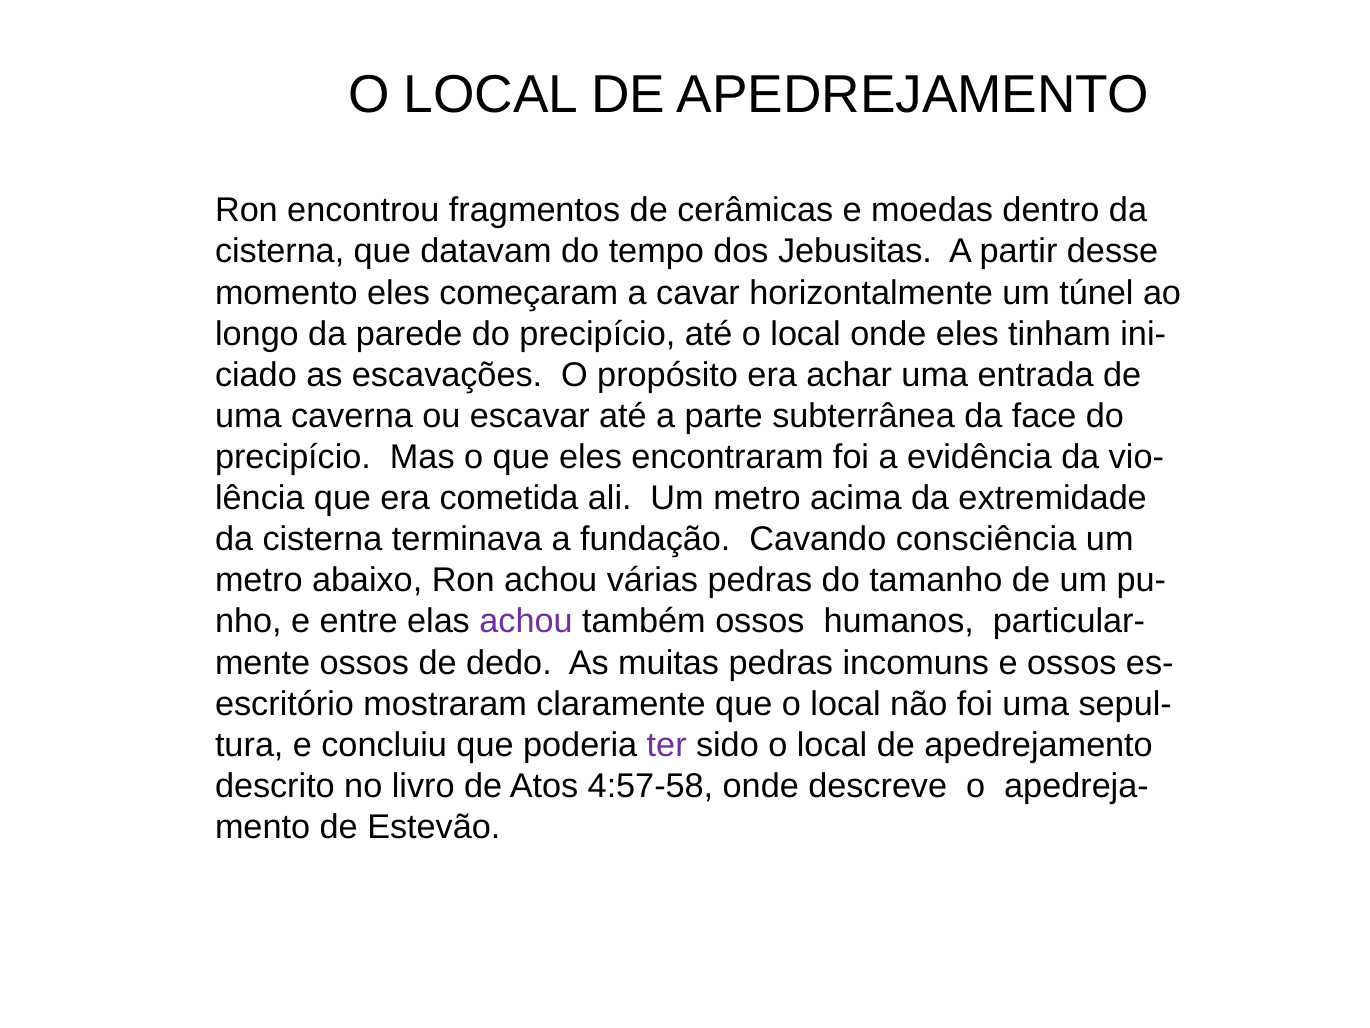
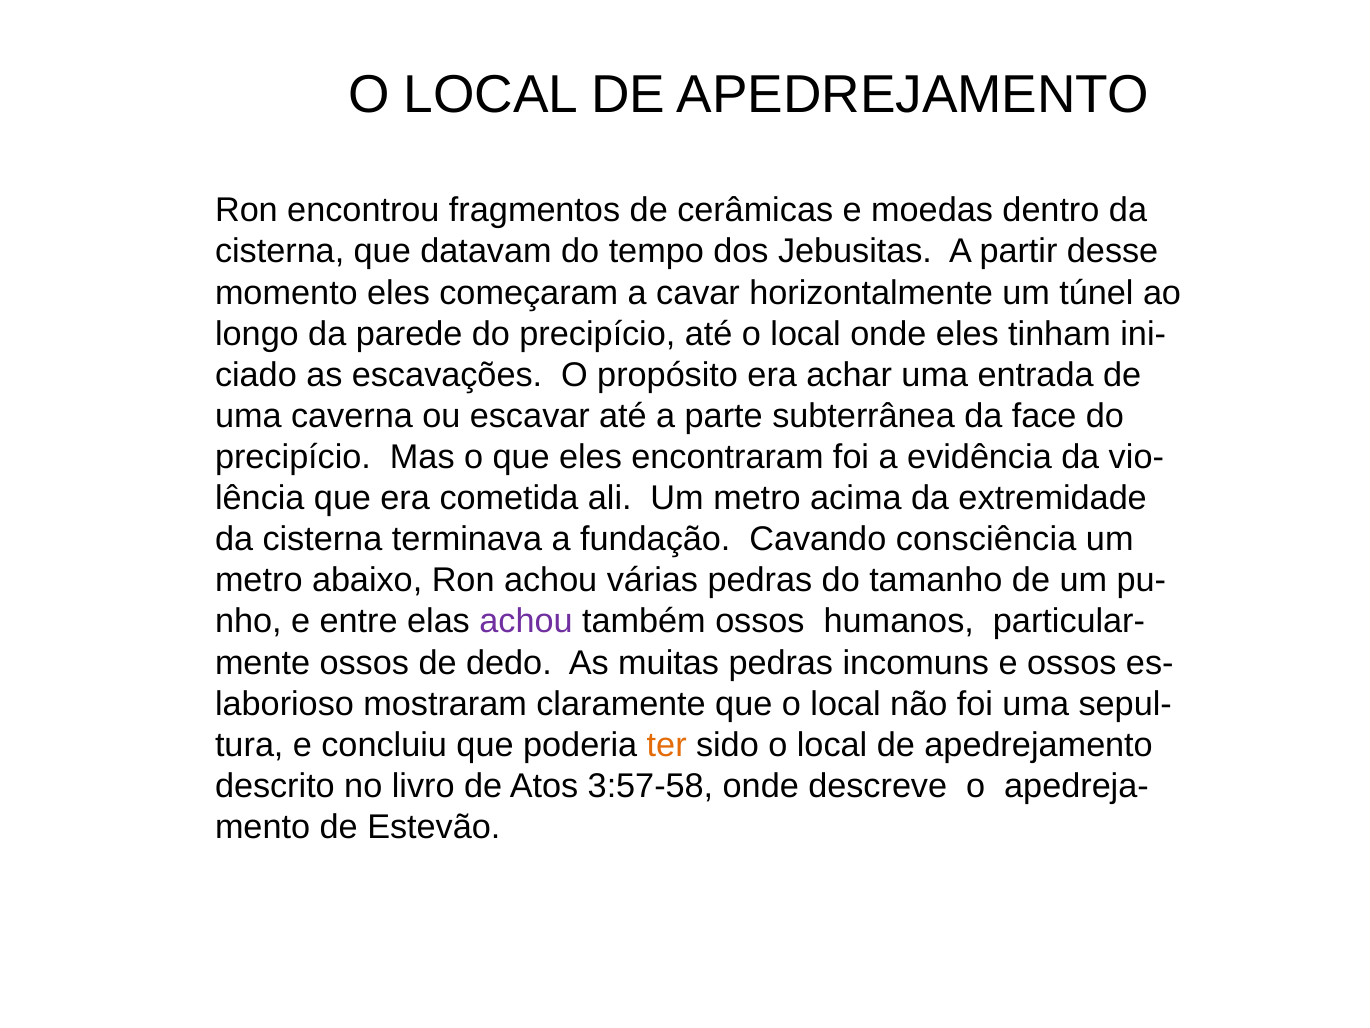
escritório: escritório -> laborioso
ter colour: purple -> orange
4:57-58: 4:57-58 -> 3:57-58
